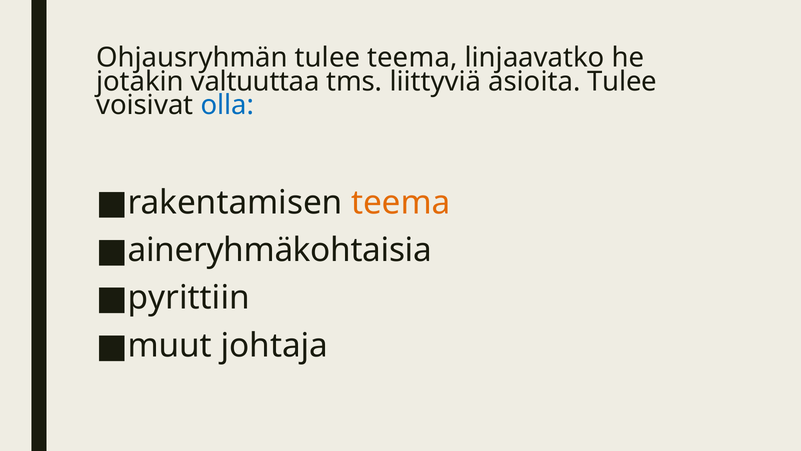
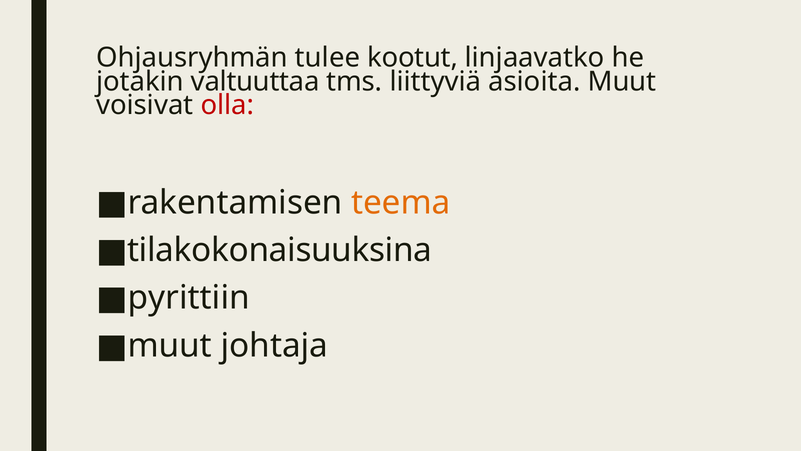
tulee teema: teema -> kootut
asioita Tulee: Tulee -> Muut
olla colour: blue -> red
aineryhmäkohtaisia: aineryhmäkohtaisia -> tilakokonaisuuksina
